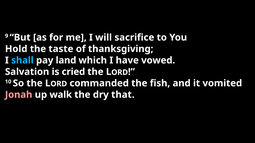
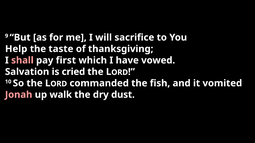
Hold: Hold -> Help
shall colour: light blue -> pink
land: land -> first
that: that -> dust
